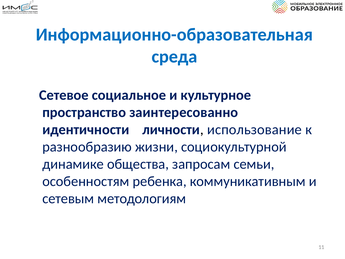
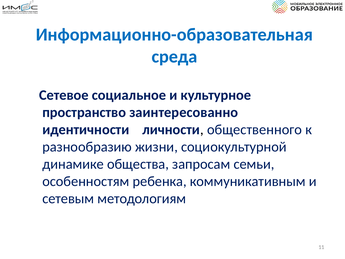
использование: использование -> общественного
